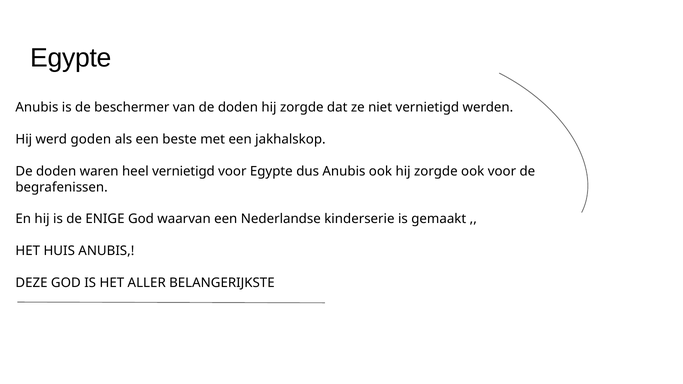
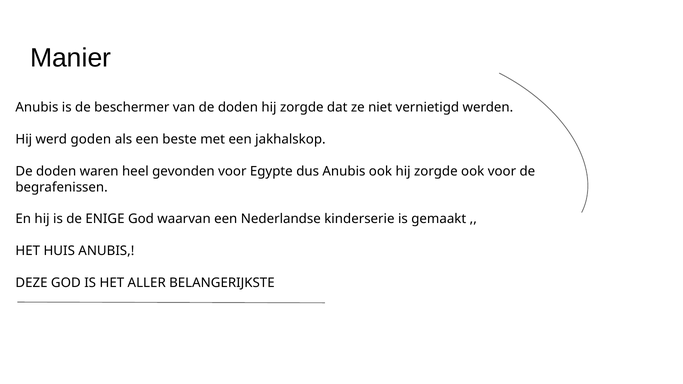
Egypte at (71, 58): Egypte -> Manier
heel vernietigd: vernietigd -> gevonden
